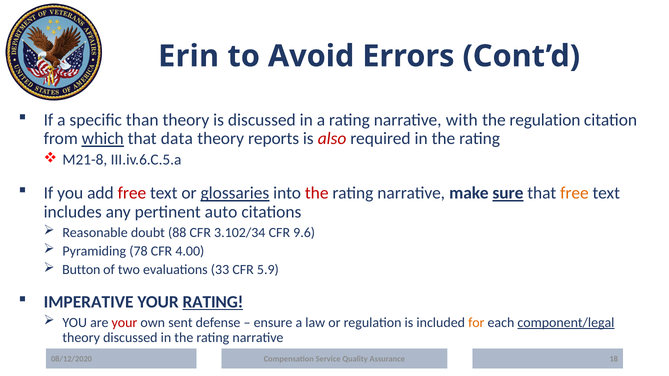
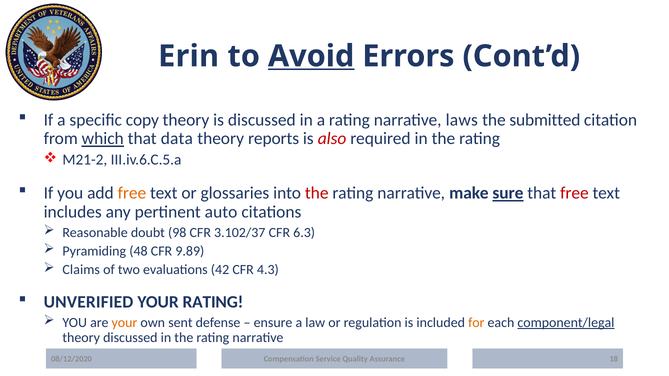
Avoid underline: none -> present
than: than -> copy
with: with -> laws
the regulation: regulation -> submitted
M21-8: M21-8 -> M21-2
free at (132, 193) colour: red -> orange
glossaries underline: present -> none
free at (574, 193) colour: orange -> red
88: 88 -> 98
3.102/34: 3.102/34 -> 3.102/37
9.6: 9.6 -> 6.3
78: 78 -> 48
4.00: 4.00 -> 9.89
Button: Button -> Claims
33: 33 -> 42
5.9: 5.9 -> 4.3
IMPERATIVE: IMPERATIVE -> UNVERIFIED
RATING at (213, 302) underline: present -> none
your at (124, 323) colour: red -> orange
